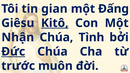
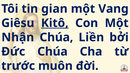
Đấng: Đấng -> Vang
Tình: Tình -> Liền
Đức underline: present -> none
